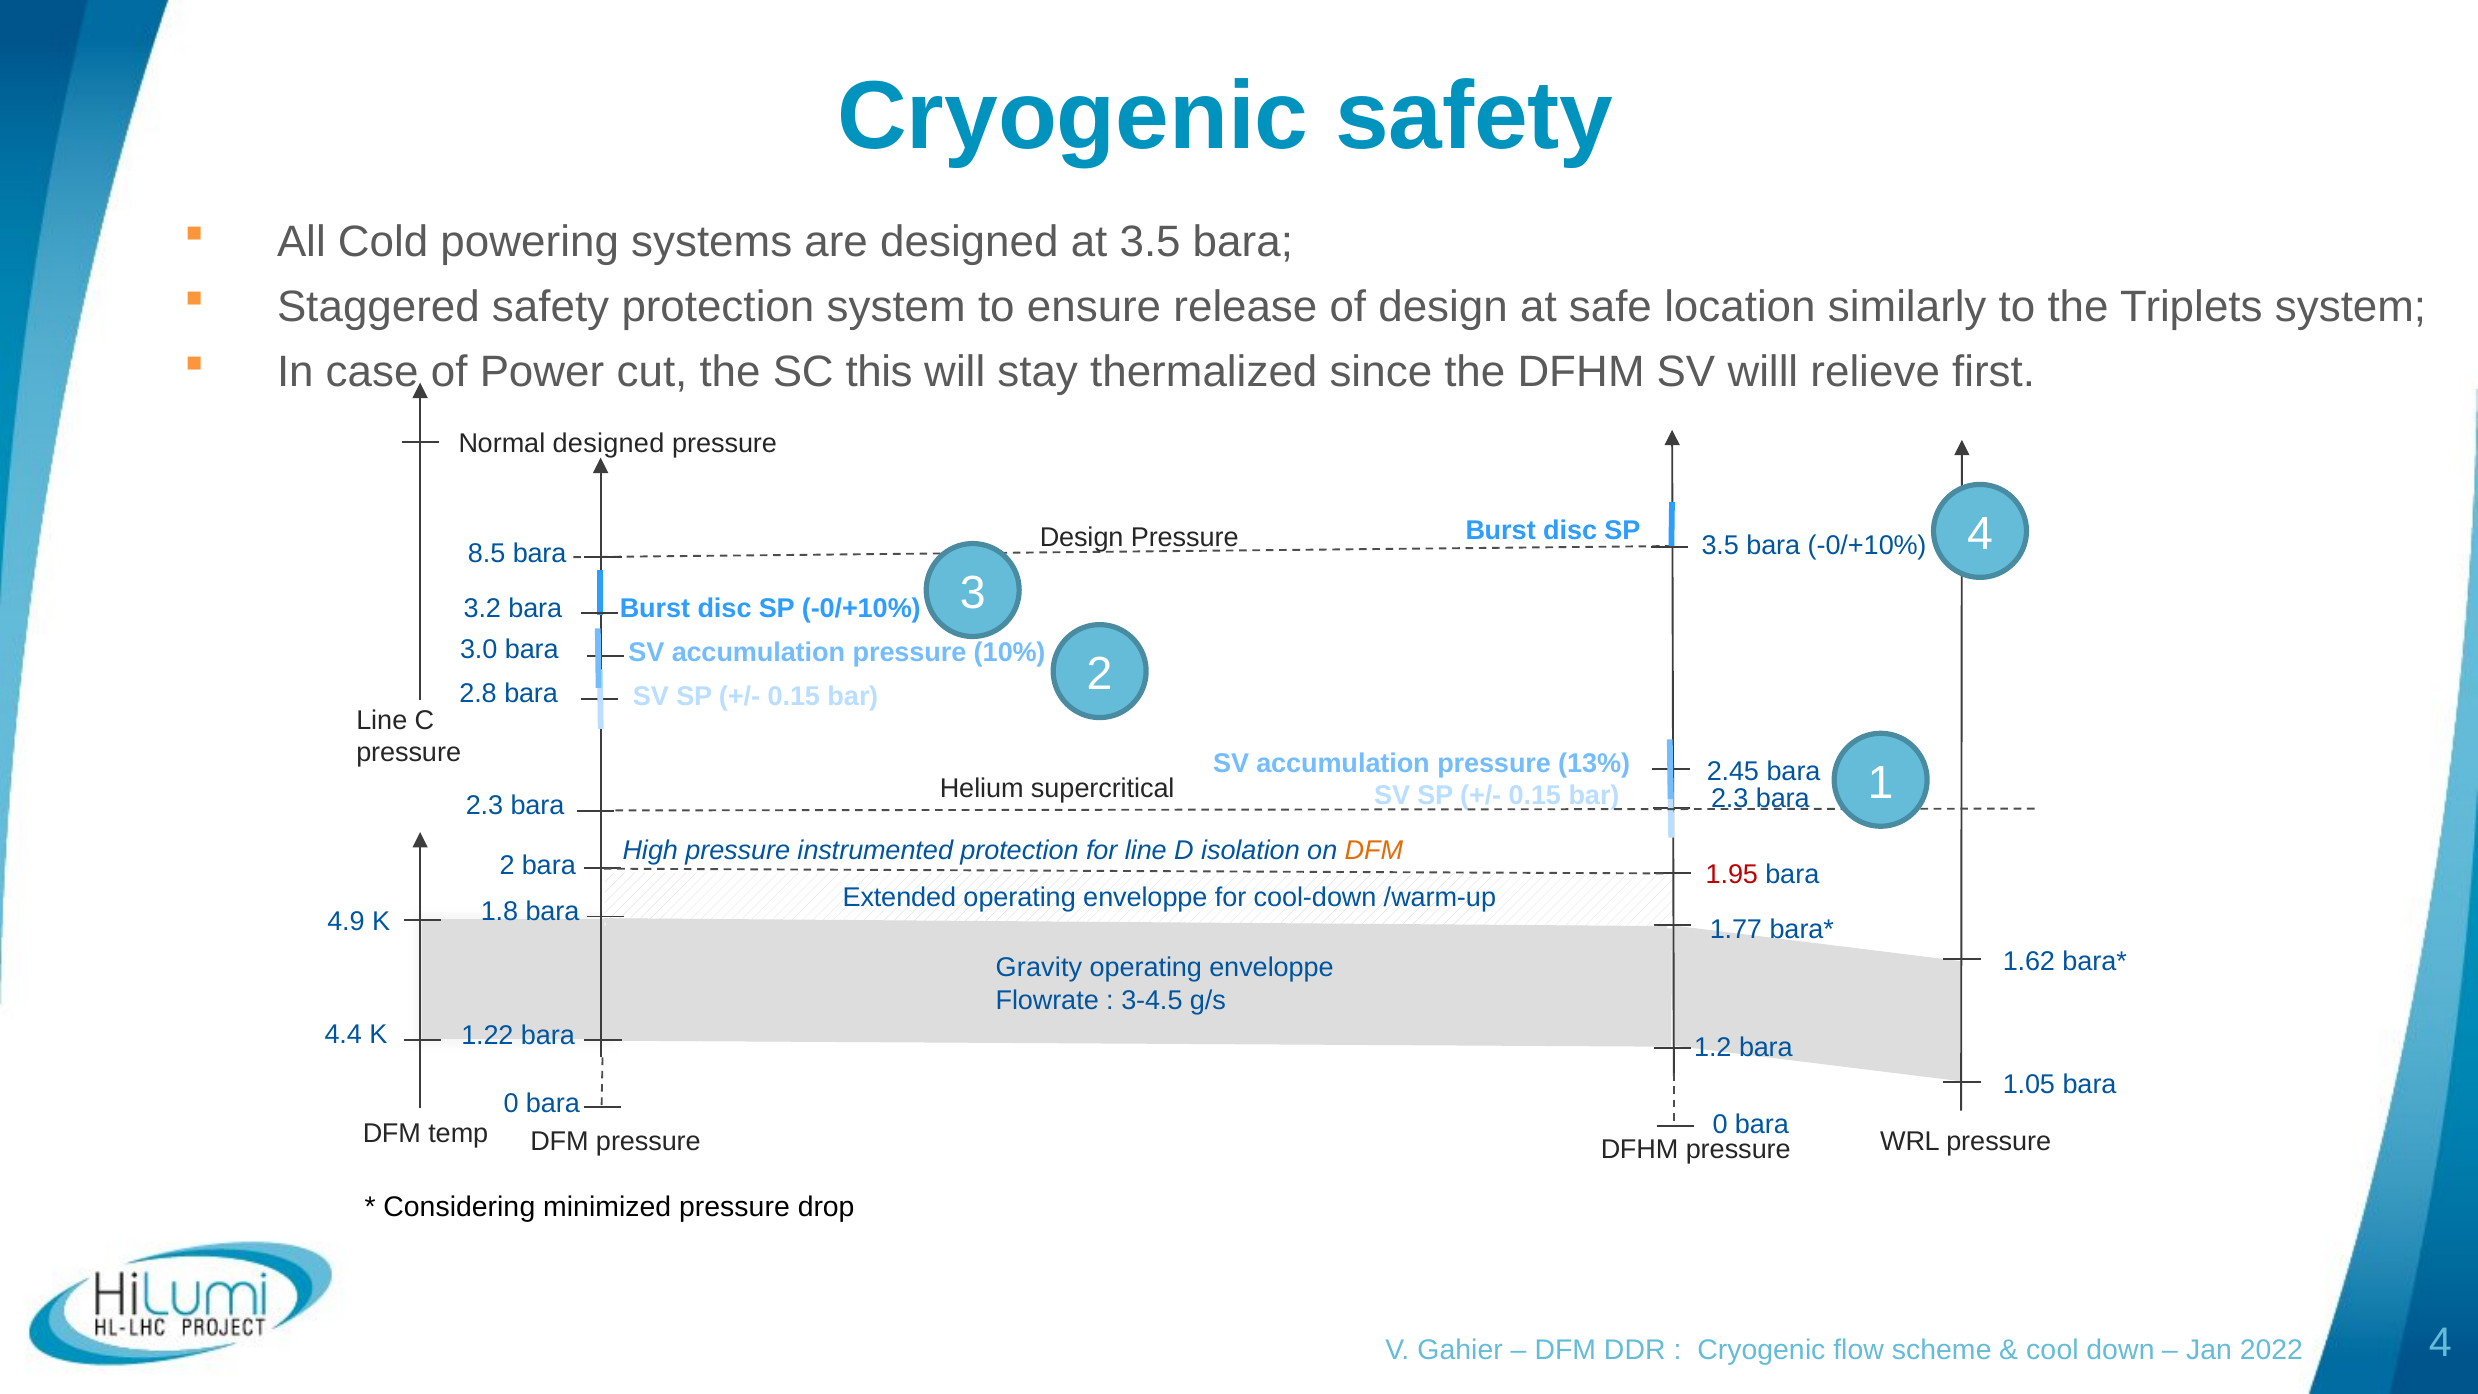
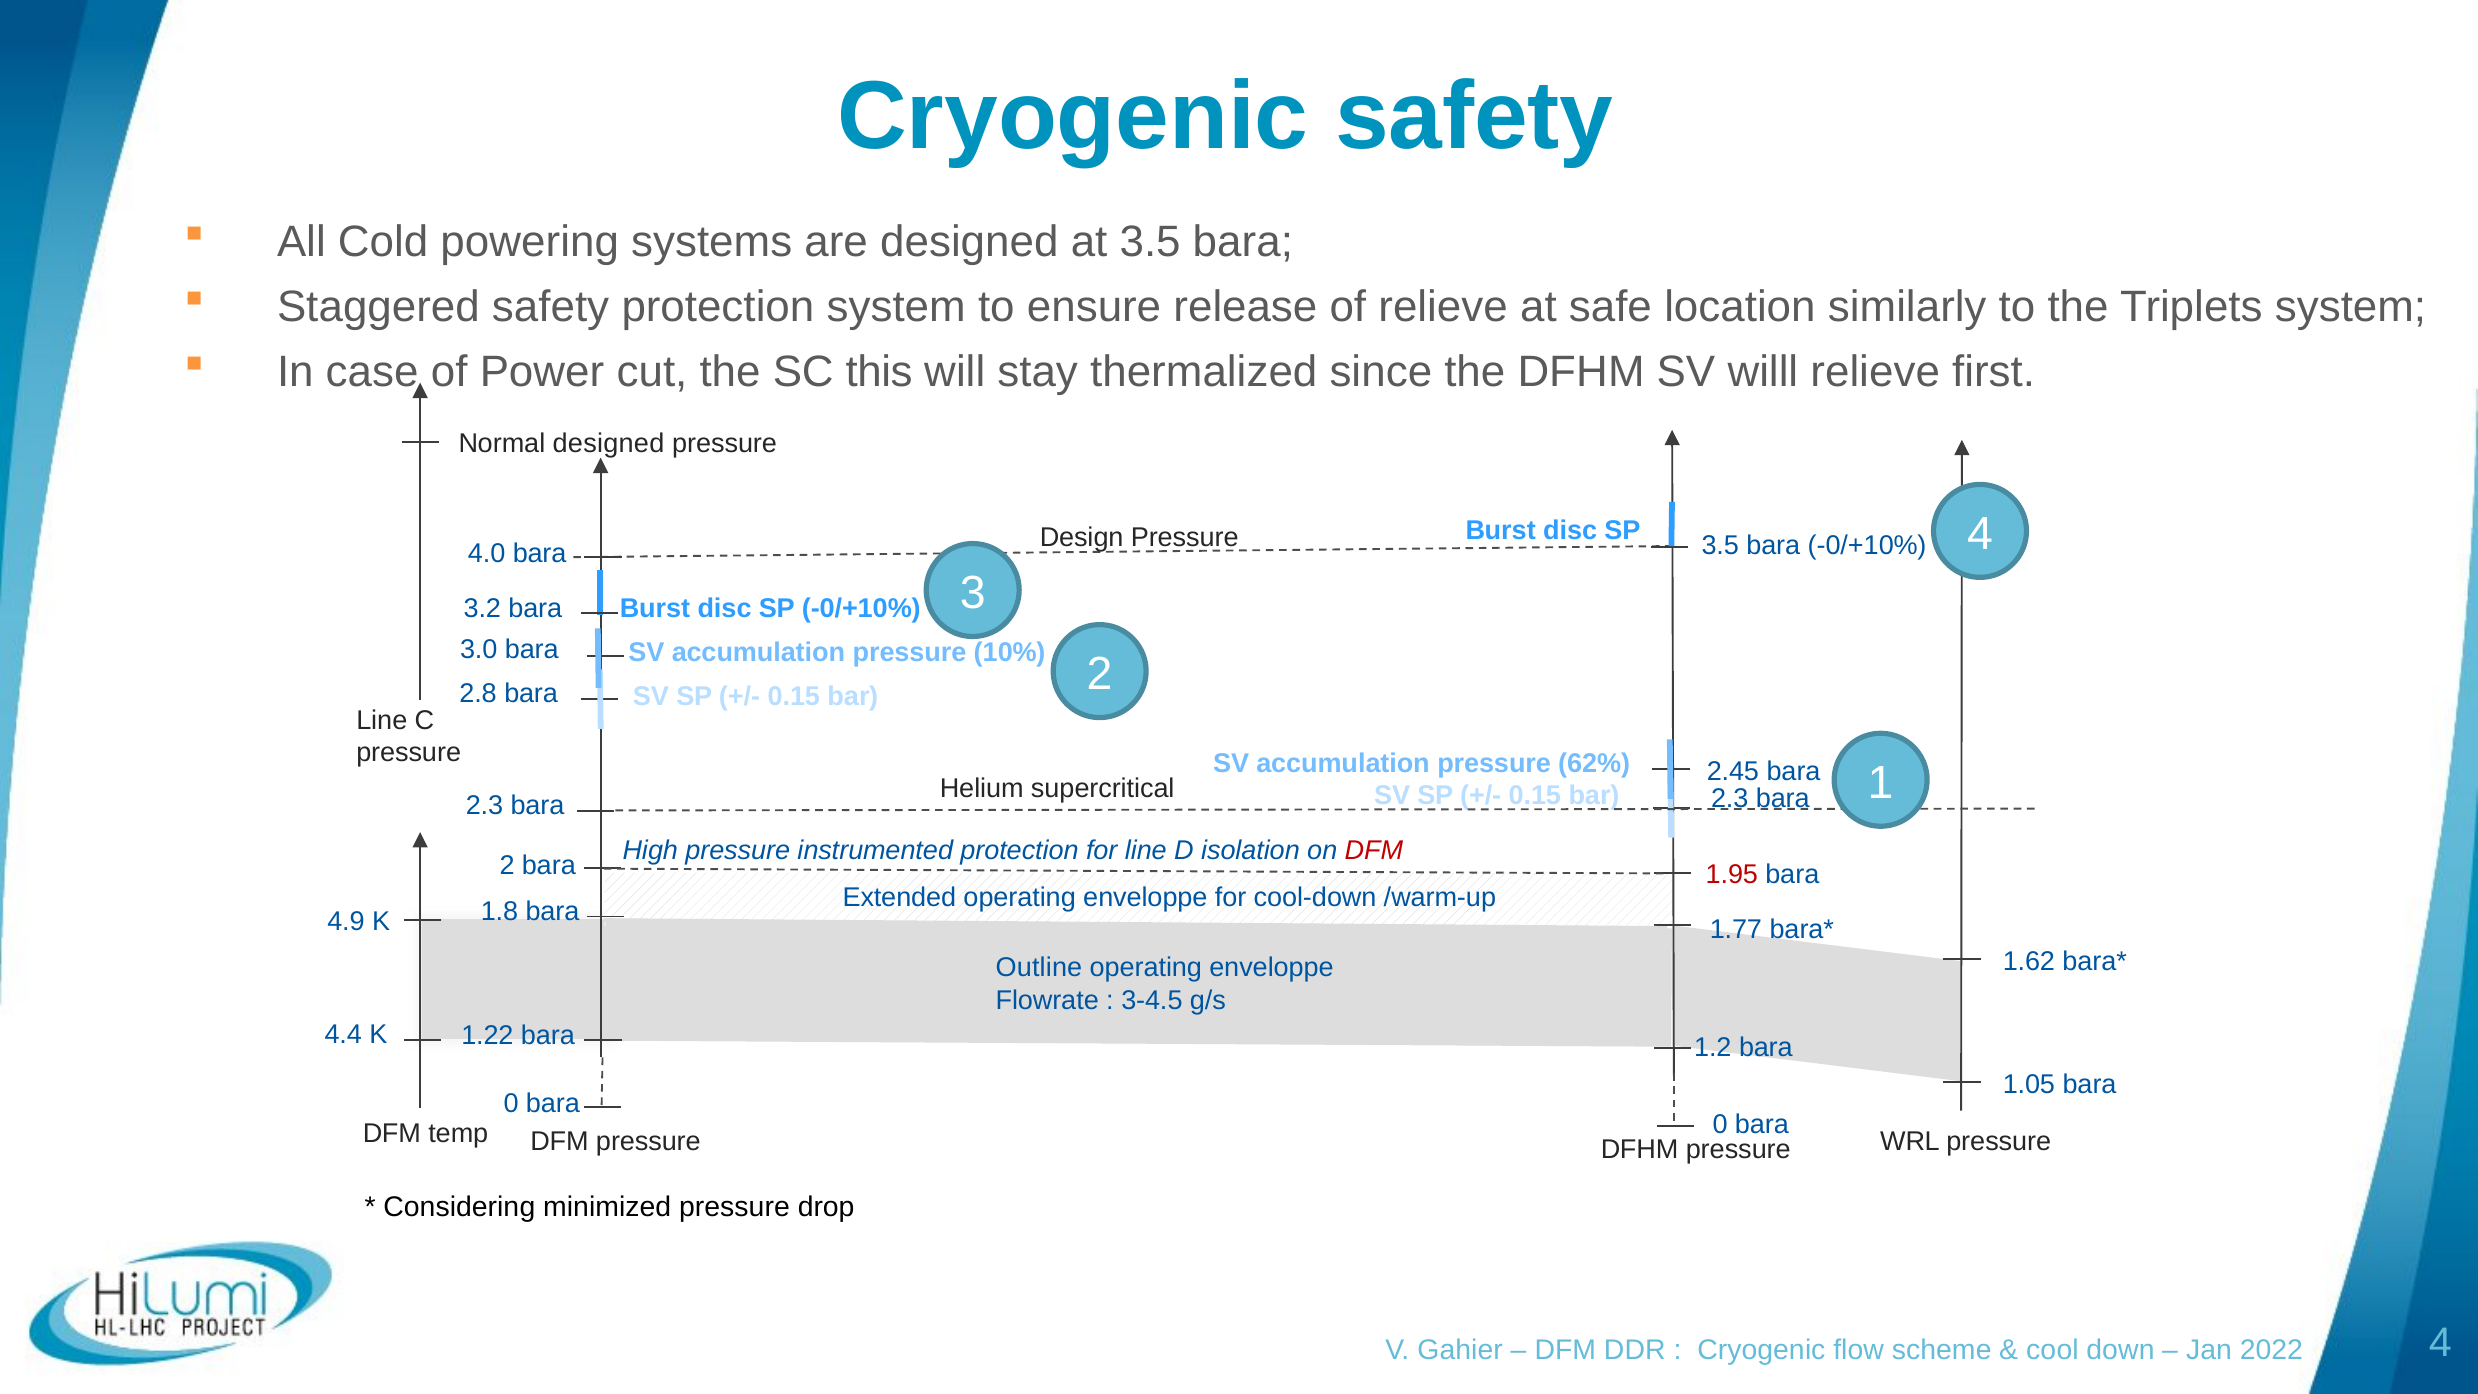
of design: design -> relieve
8.5: 8.5 -> 4.0
13%: 13% -> 62%
DFM at (1374, 851) colour: orange -> red
Gravity: Gravity -> Outline
